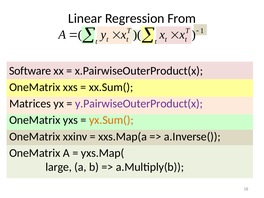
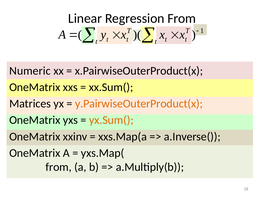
Software: Software -> Numeric
y.PairwiseOuterProduct(x colour: purple -> orange
large at (59, 167): large -> from
